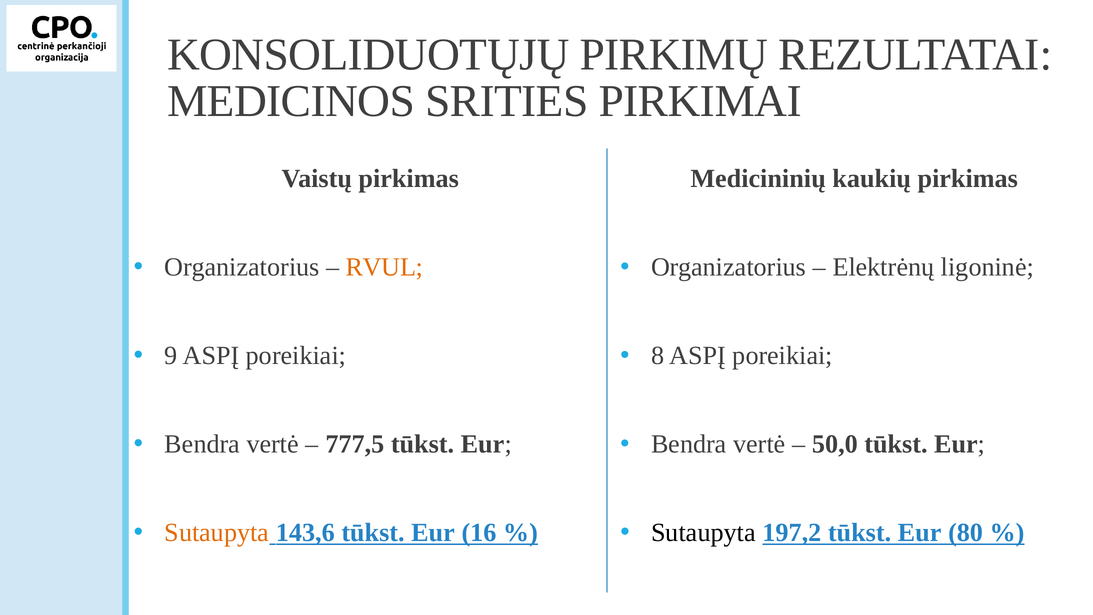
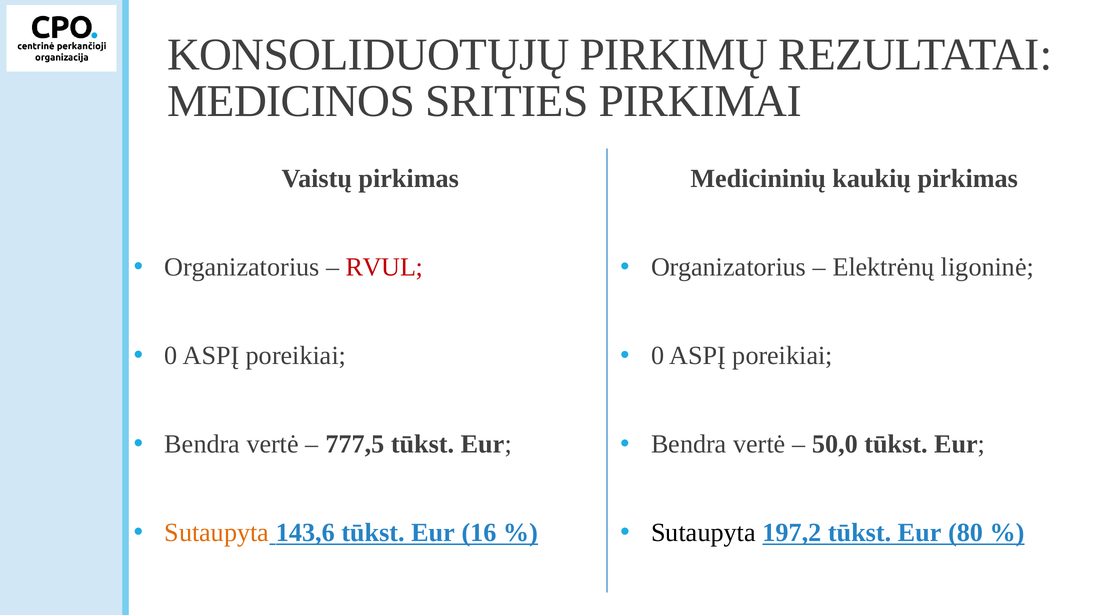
RVUL colour: orange -> red
9 at (171, 356): 9 -> 0
8 at (658, 356): 8 -> 0
